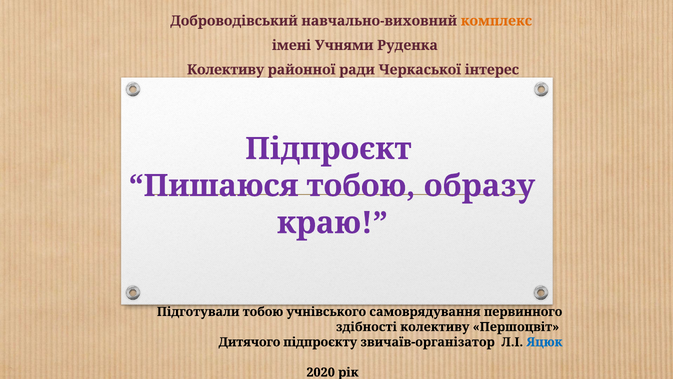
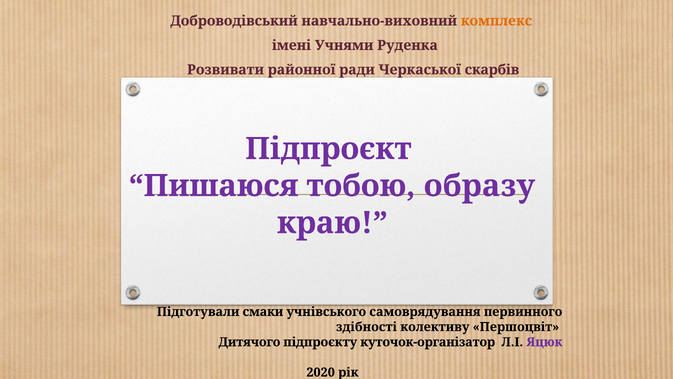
Колективу at (226, 70): Колективу -> Розвивати
інтерес: інтерес -> скарбів
Підготували тобою: тобою -> смаки
звичаїв-організатор: звичаїв-організатор -> куточок-організатор
Яцюк colour: blue -> purple
